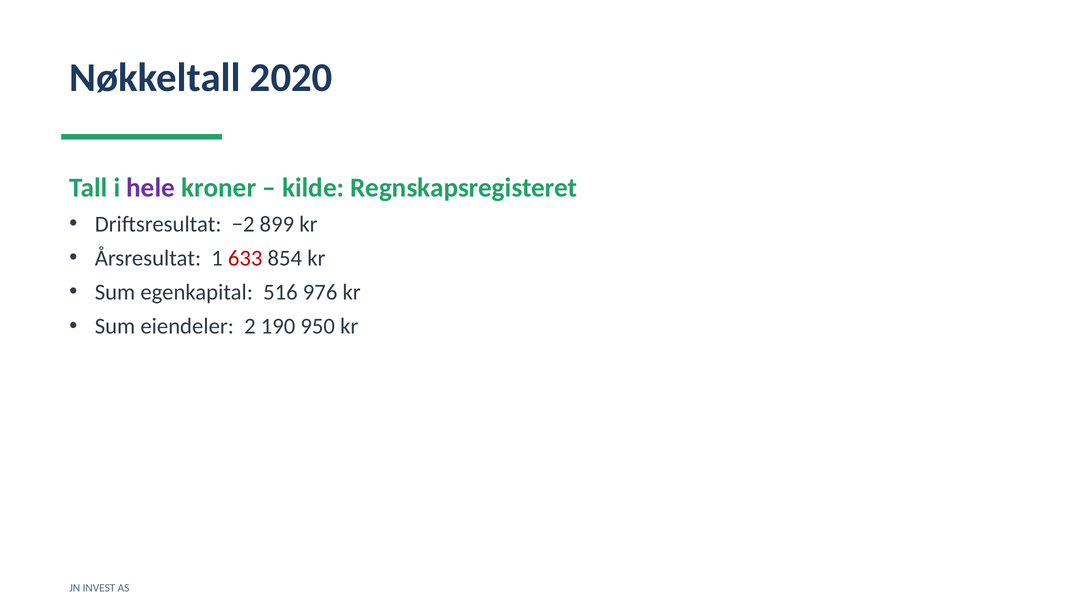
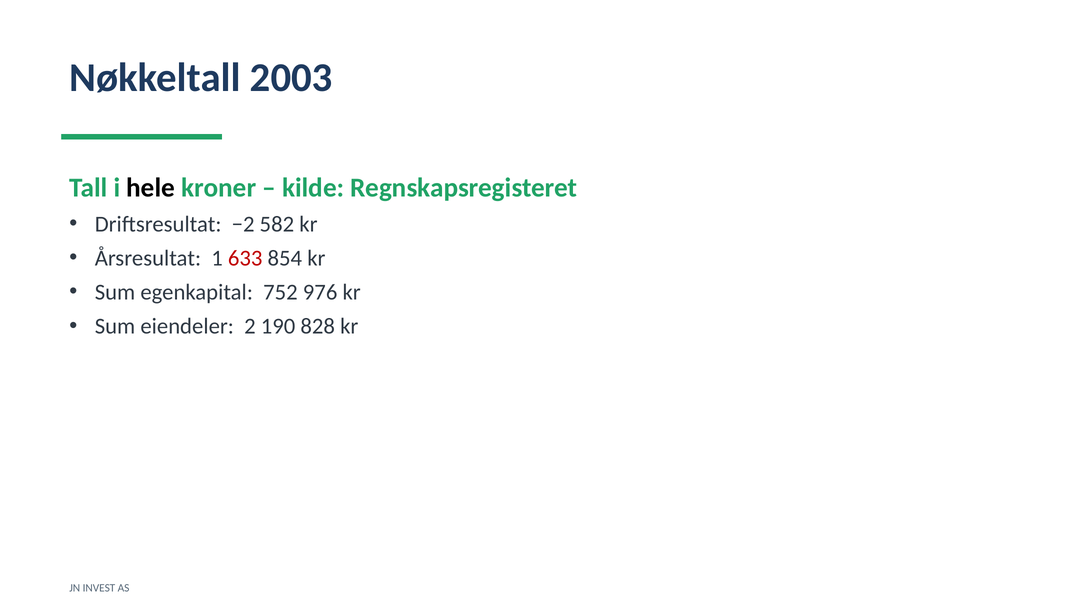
2020: 2020 -> 2003
hele colour: purple -> black
899: 899 -> 582
516: 516 -> 752
950: 950 -> 828
